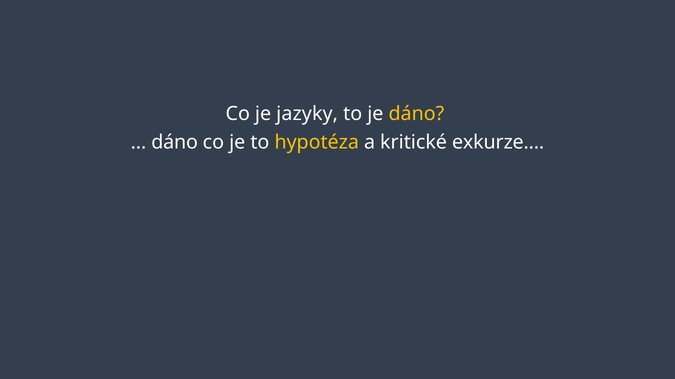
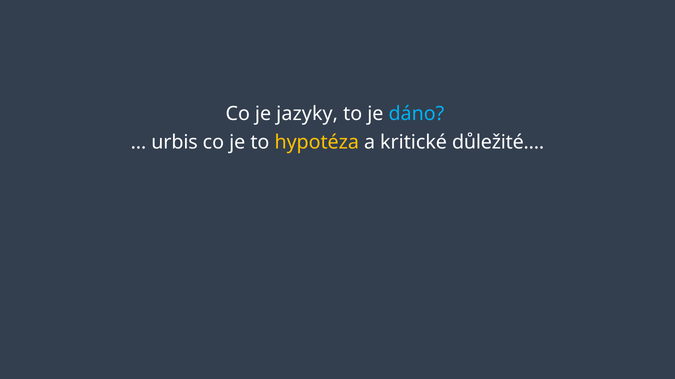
dáno at (416, 114) colour: yellow -> light blue
dáno at (175, 142): dáno -> urbis
exkurze…: exkurze… -> důležité…
